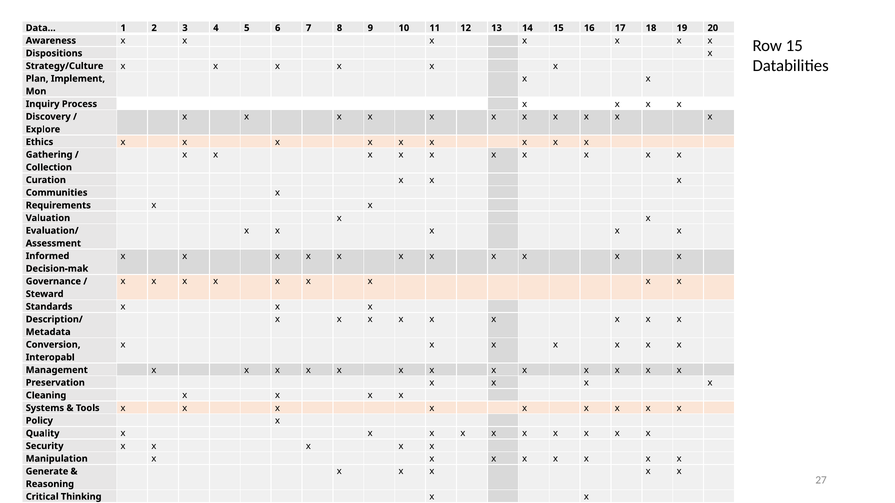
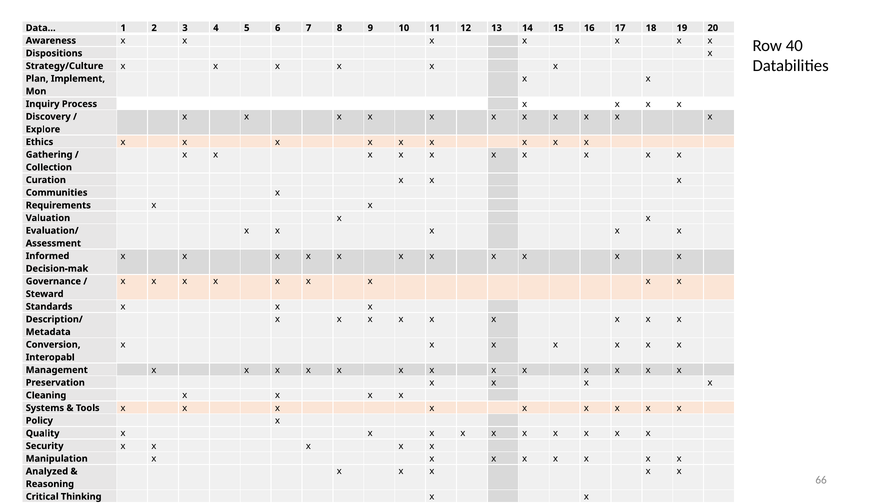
Row 15: 15 -> 40
Generate at (47, 472): Generate -> Analyzed
27: 27 -> 66
